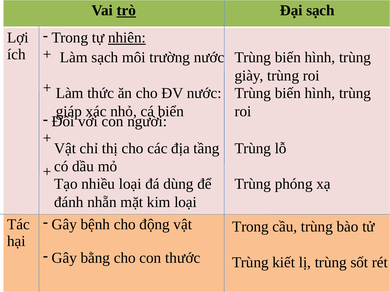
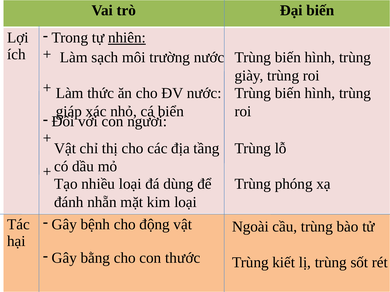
trò underline: present -> none
Đại sạch: sạch -> biến
Trong at (250, 227): Trong -> Ngoài
